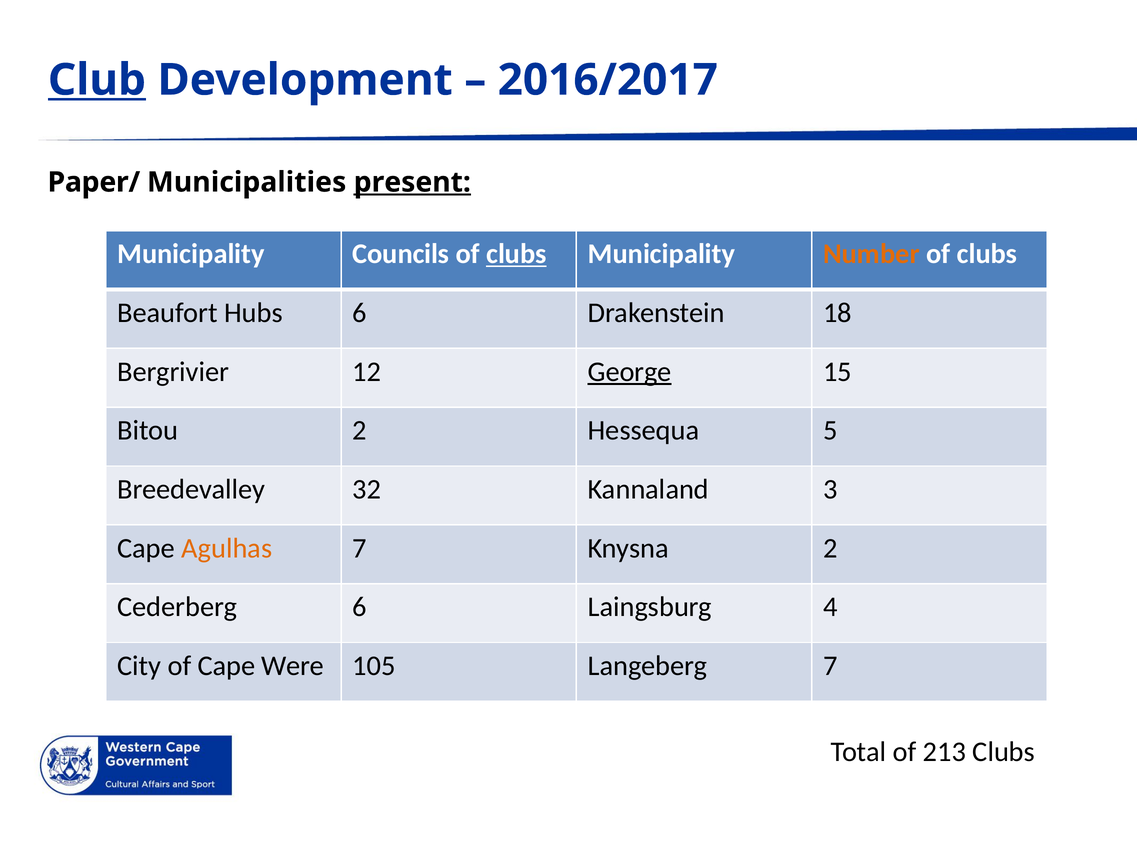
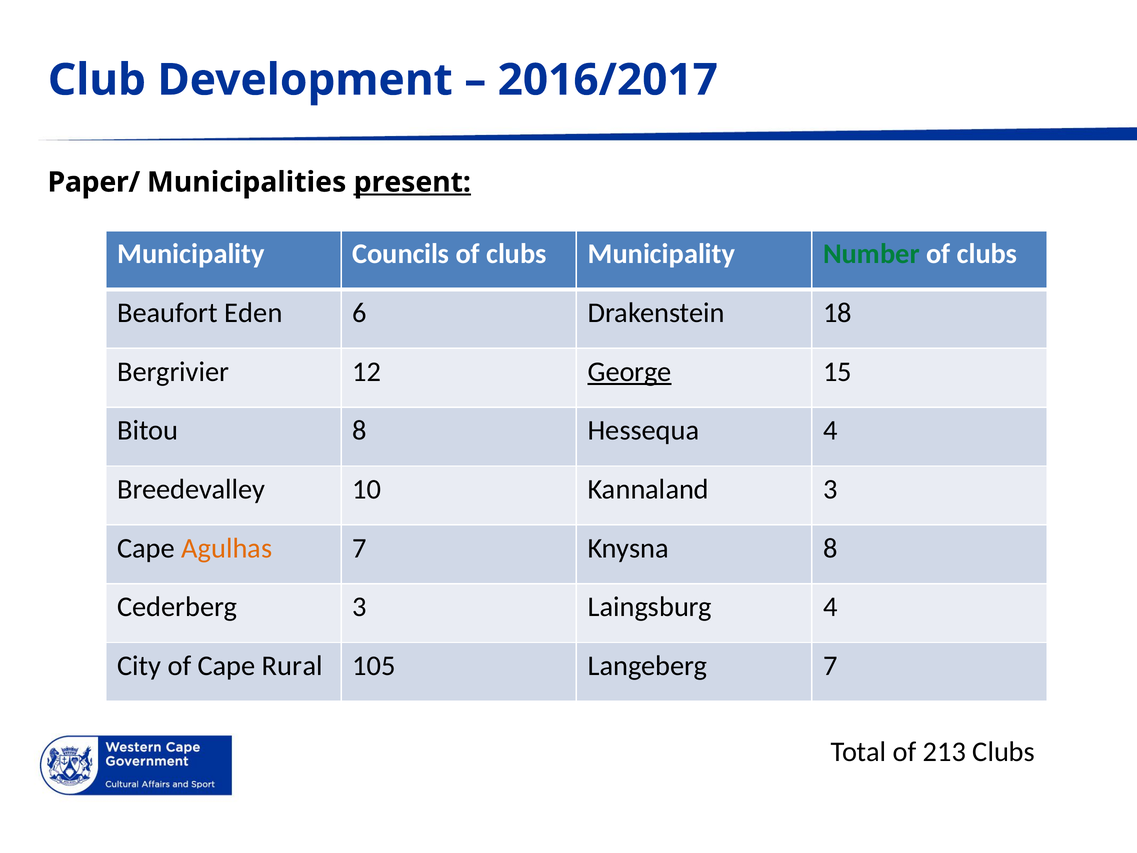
Club underline: present -> none
clubs at (516, 254) underline: present -> none
Number colour: orange -> green
Hubs: Hubs -> Eden
Bitou 2: 2 -> 8
Hessequa 5: 5 -> 4
32: 32 -> 10
Knysna 2: 2 -> 8
Cederberg 6: 6 -> 3
Were: Were -> Rural
